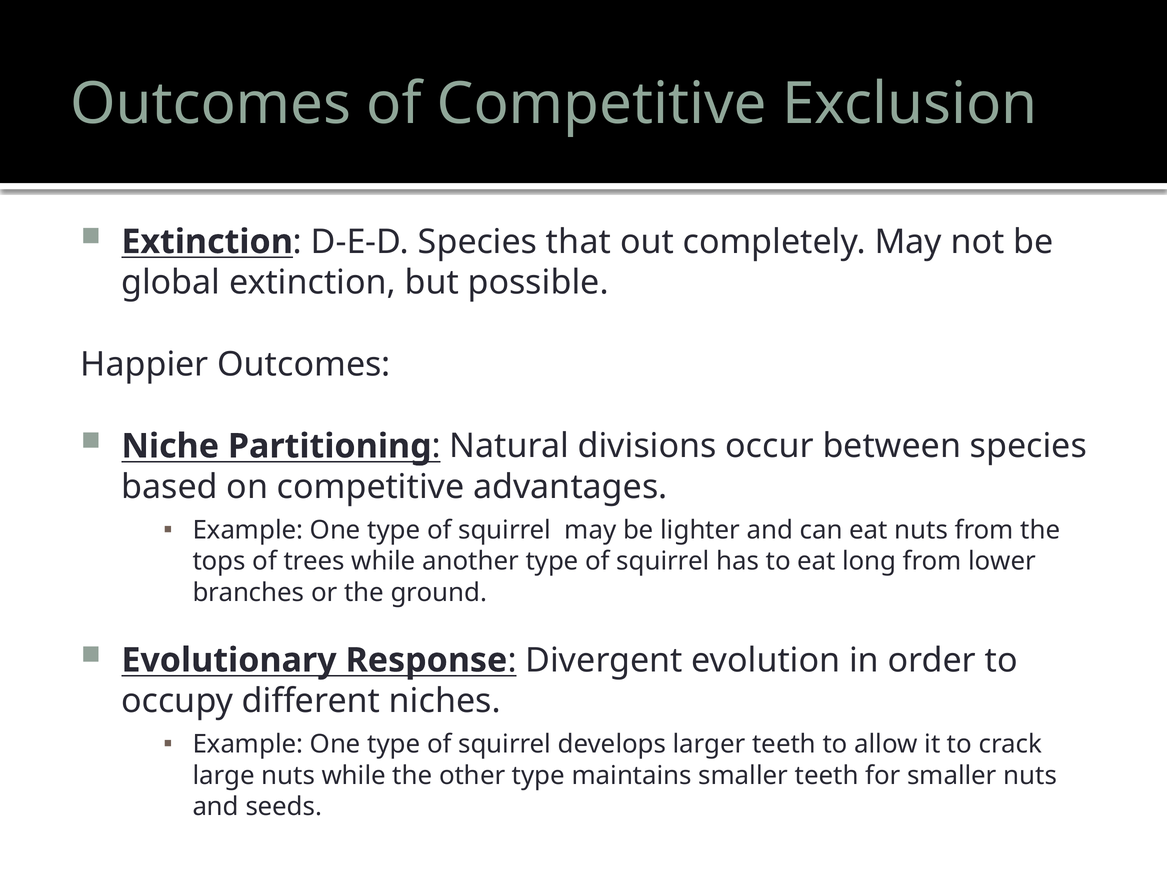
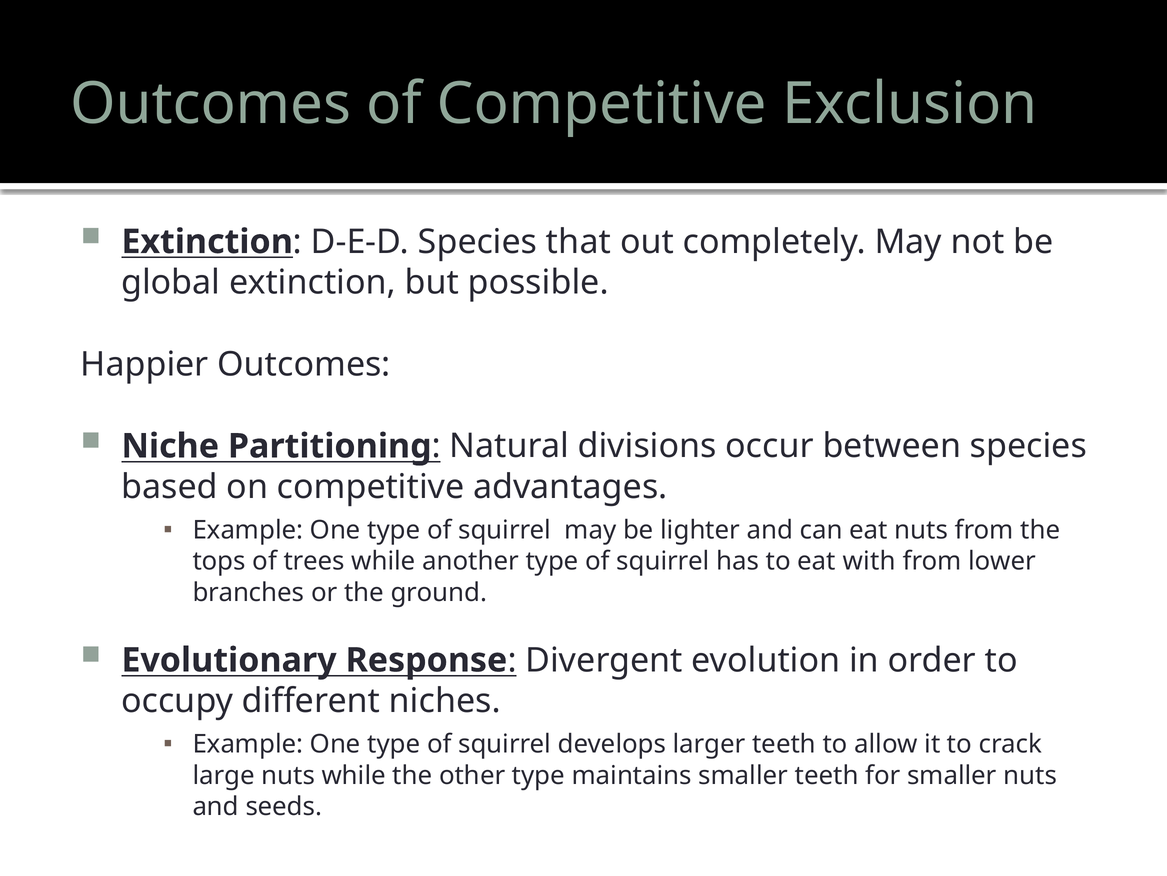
long: long -> with
